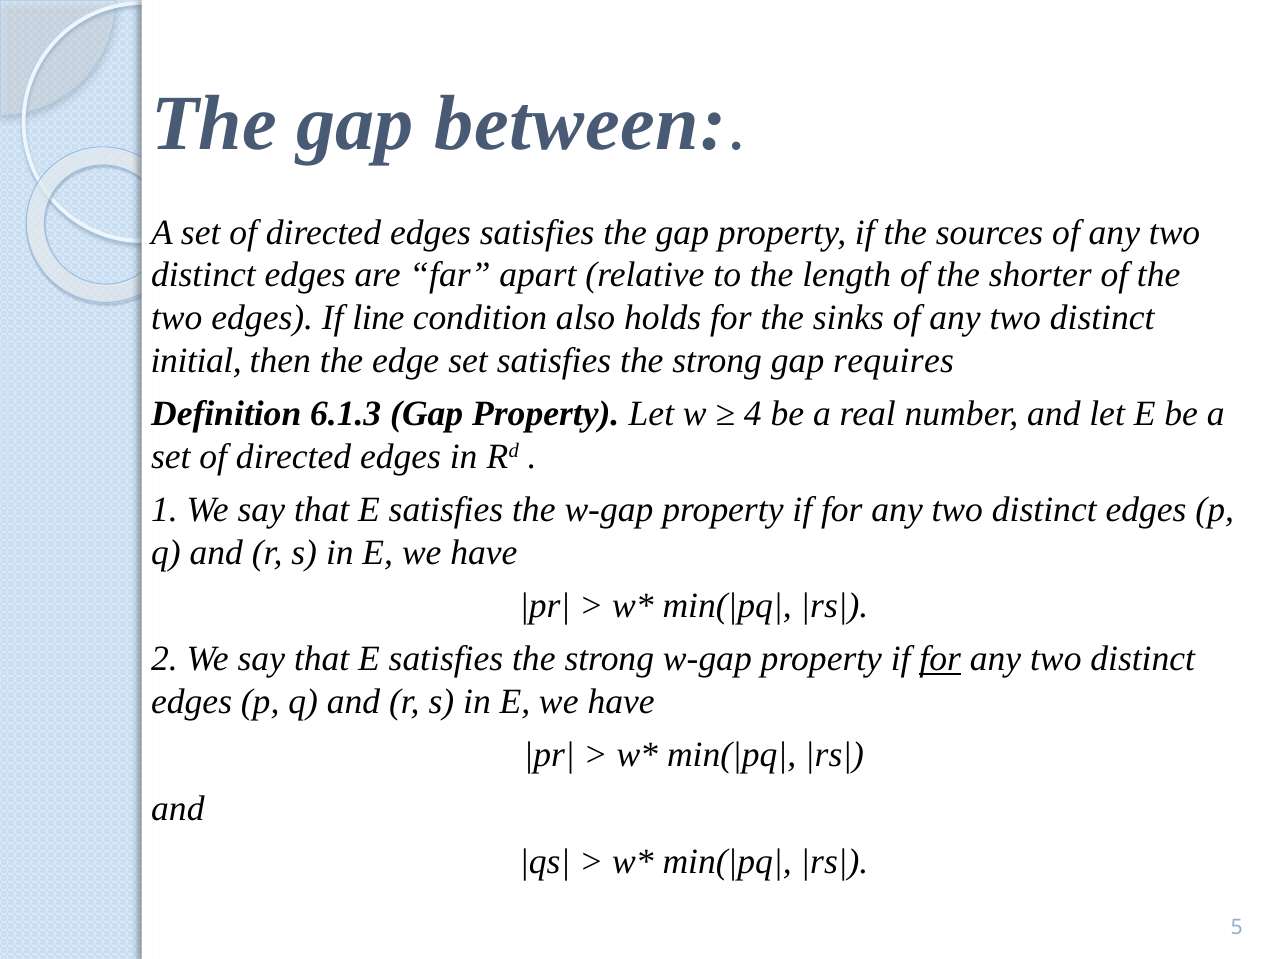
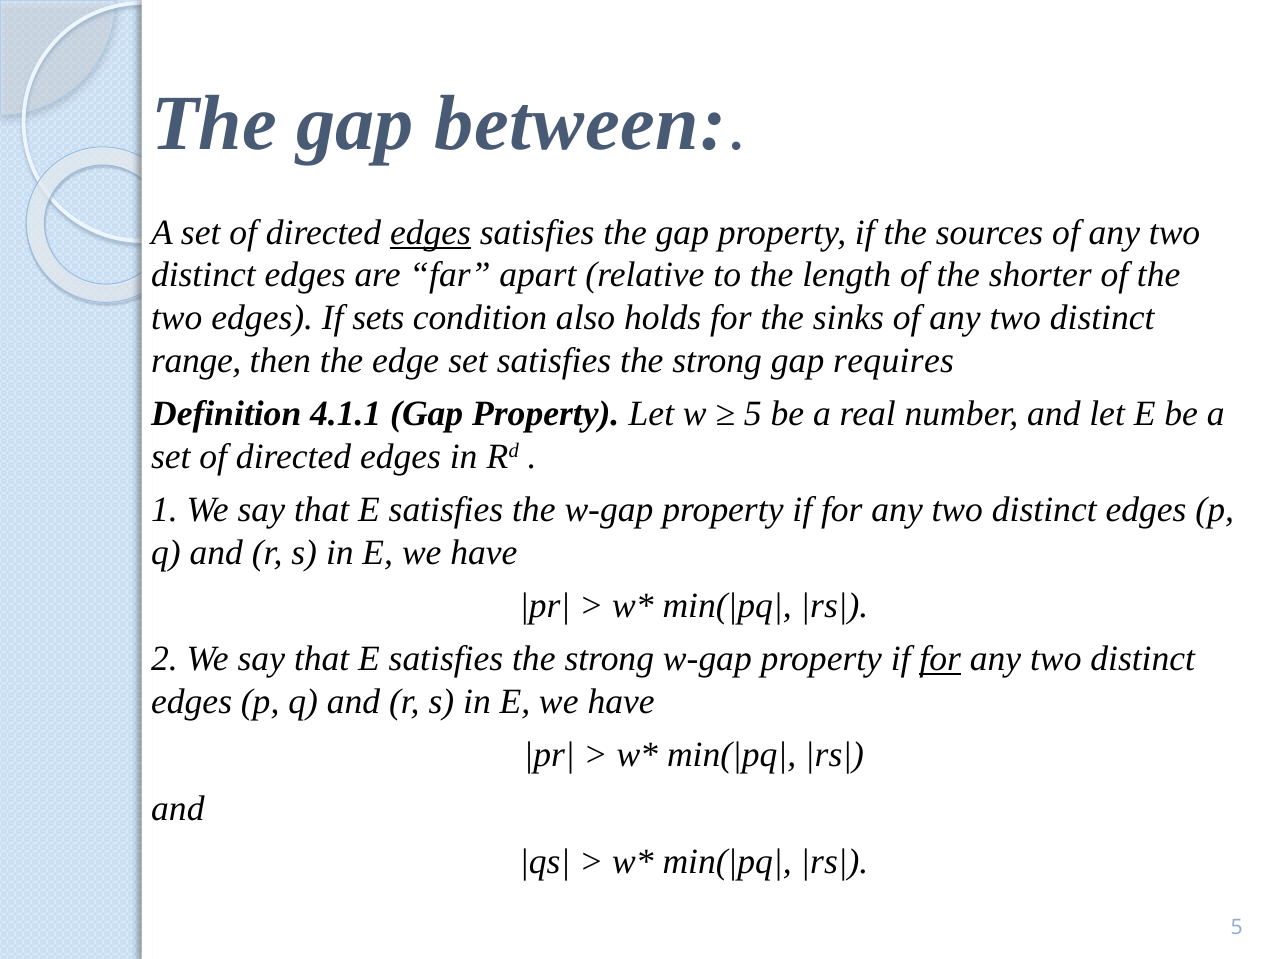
edges at (430, 233) underline: none -> present
line: line -> sets
initial: initial -> range
6.1.3: 6.1.3 -> 4.1.1
4 at (753, 414): 4 -> 5
